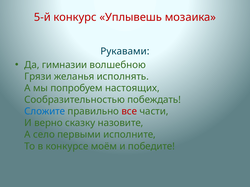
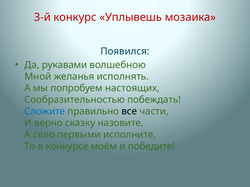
5-й: 5-й -> 3-й
Рукавами: Рукавами -> Появился
гимназии: гимназии -> рукавами
Грязи: Грязи -> Мной
все colour: red -> black
